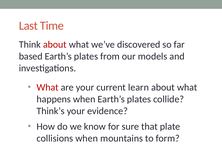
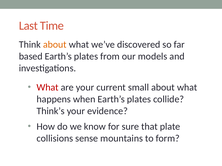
about at (55, 45) colour: red -> orange
learn: learn -> small
collisions when: when -> sense
